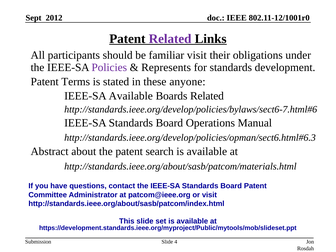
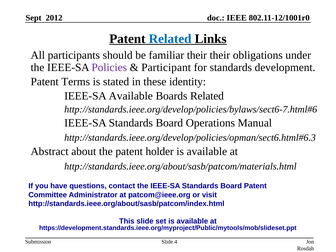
Related at (170, 39) colour: purple -> blue
familiar visit: visit -> their
Represents: Represents -> Participant
anyone: anyone -> identity
search: search -> holder
